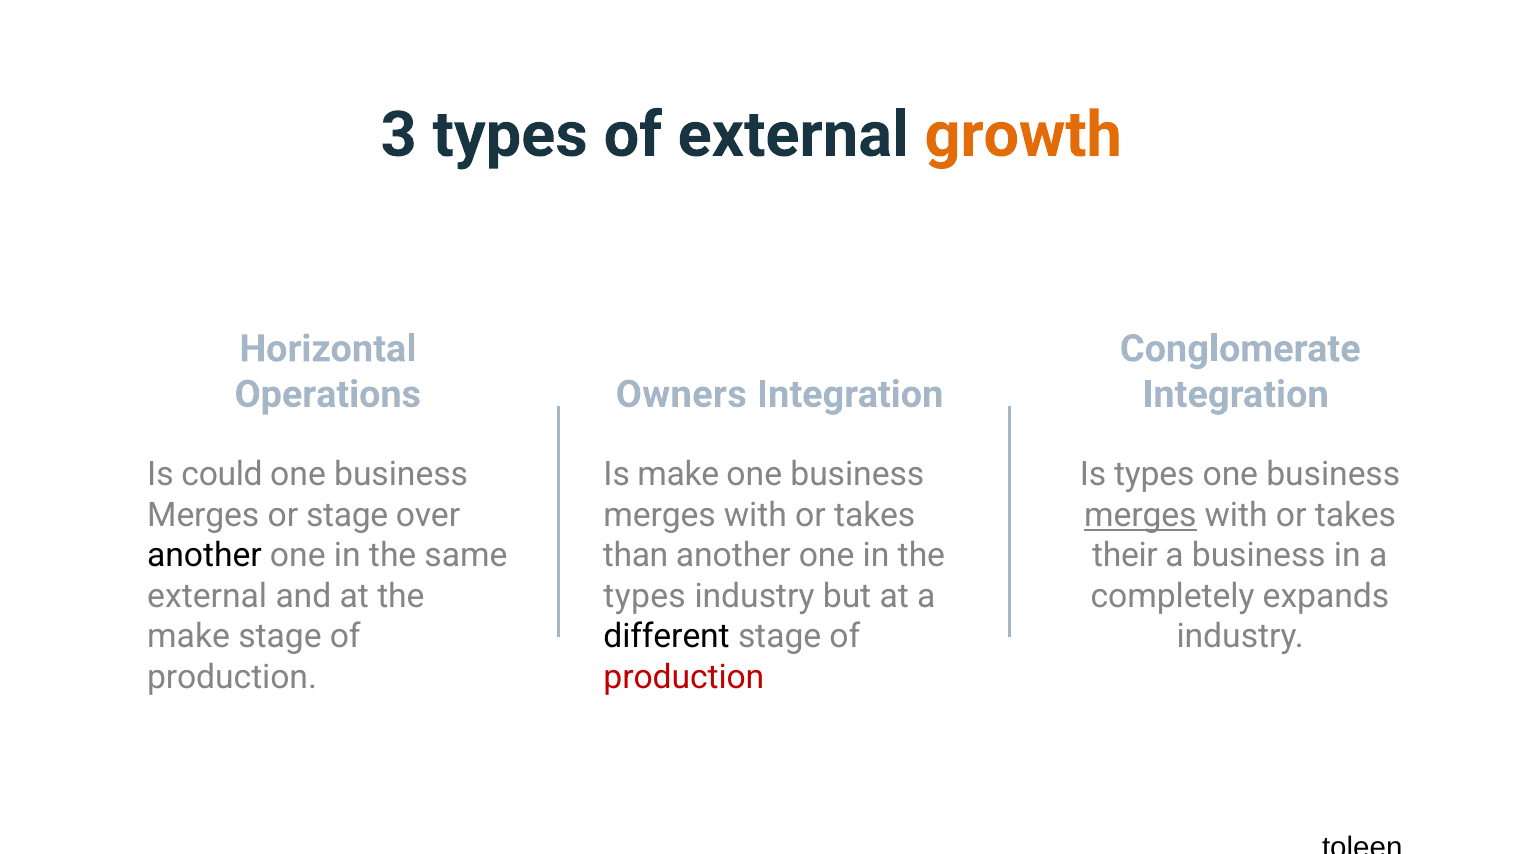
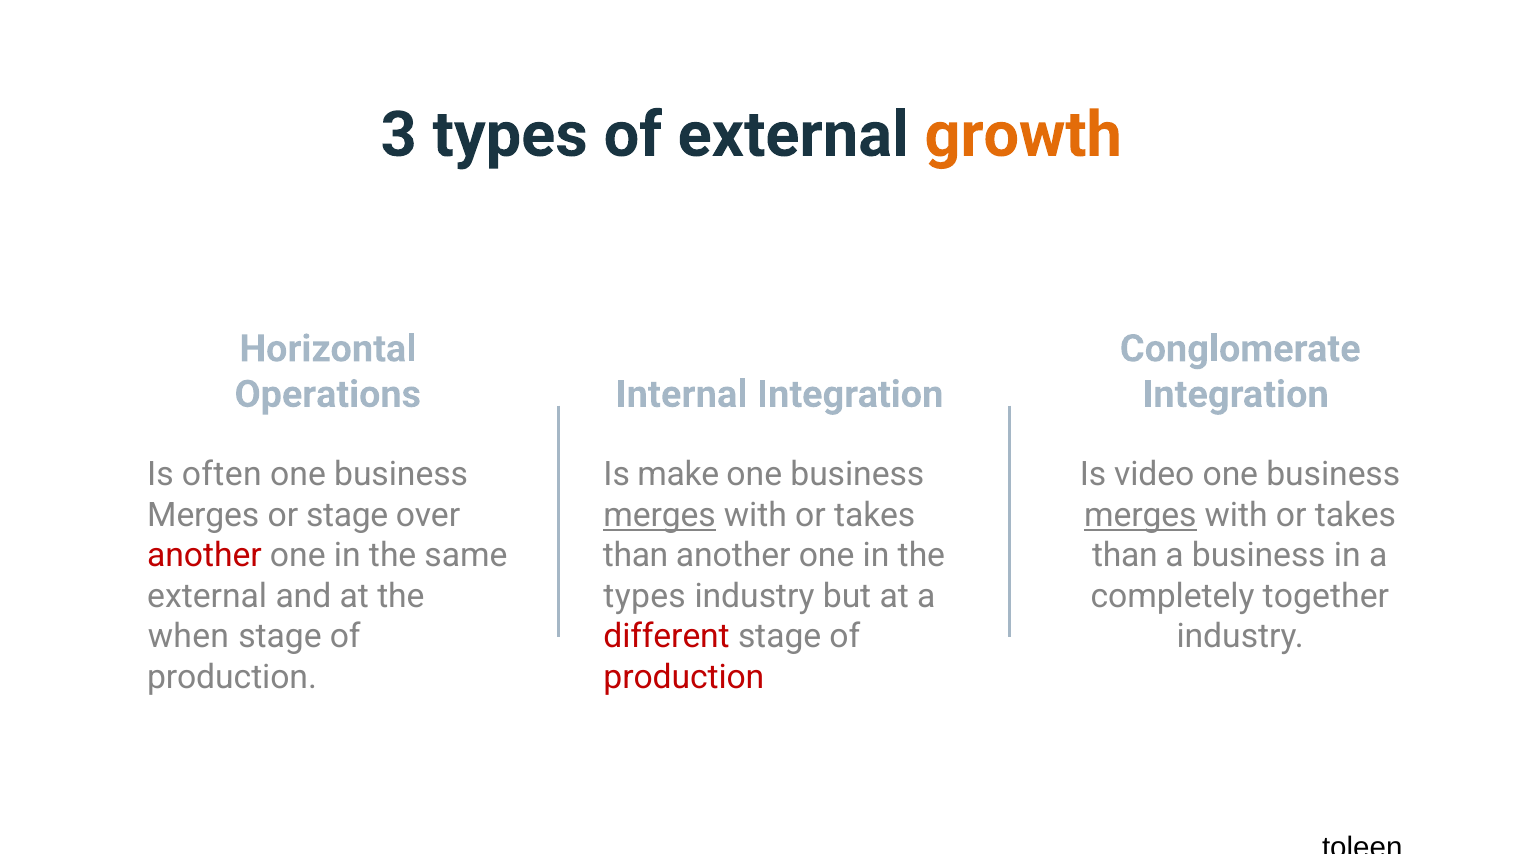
Owners: Owners -> Internal
could: could -> often
Is types: types -> video
merges at (660, 515) underline: none -> present
another at (204, 556) colour: black -> red
their at (1125, 556): their -> than
expands: expands -> together
make at (189, 637): make -> when
different colour: black -> red
